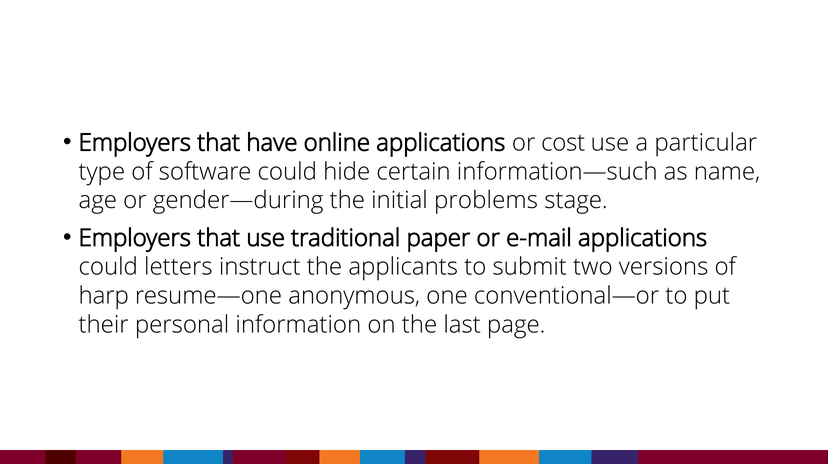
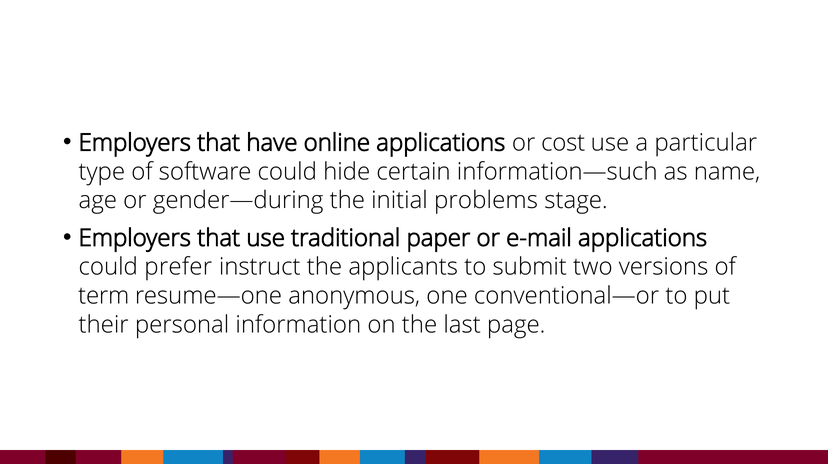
letters: letters -> prefer
harp: harp -> term
